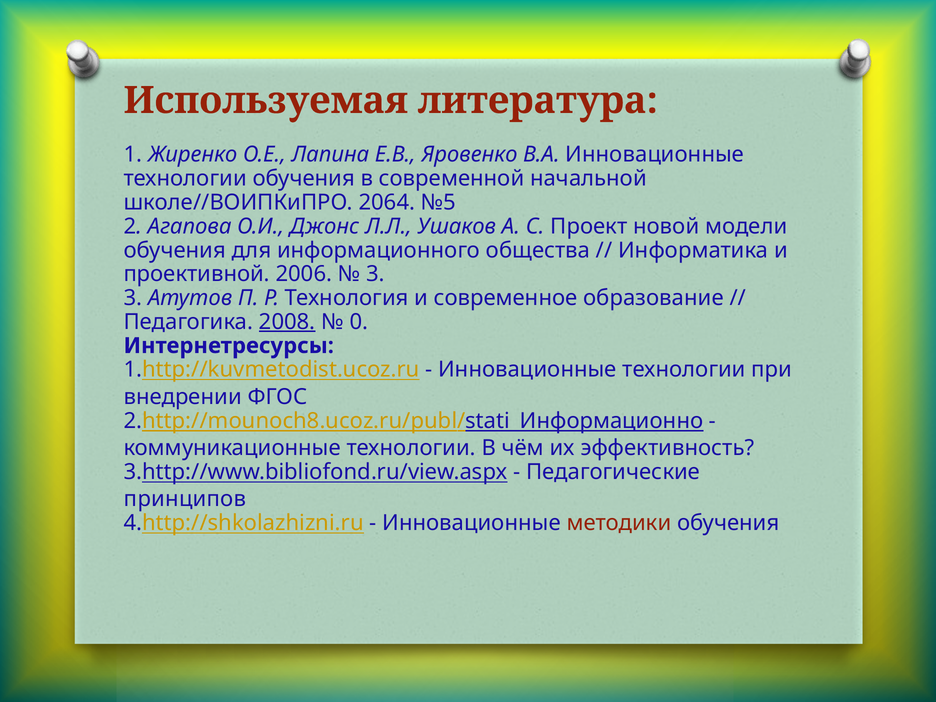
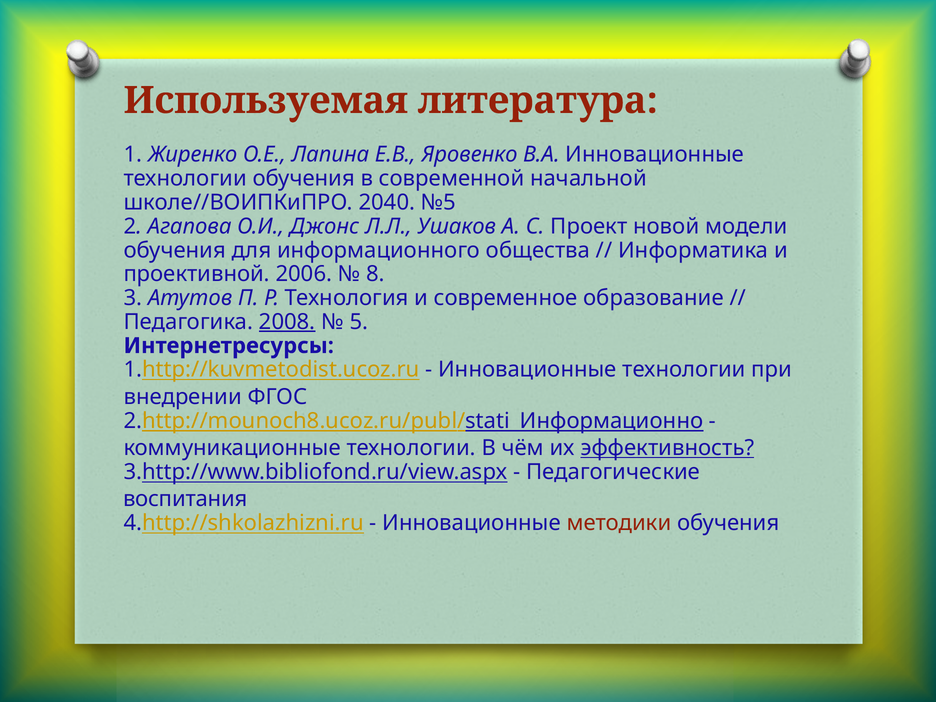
2064: 2064 -> 2040
3 at (376, 274): 3 -> 8
0: 0 -> 5
эффективность underline: none -> present
принципов: принципов -> воспитания
